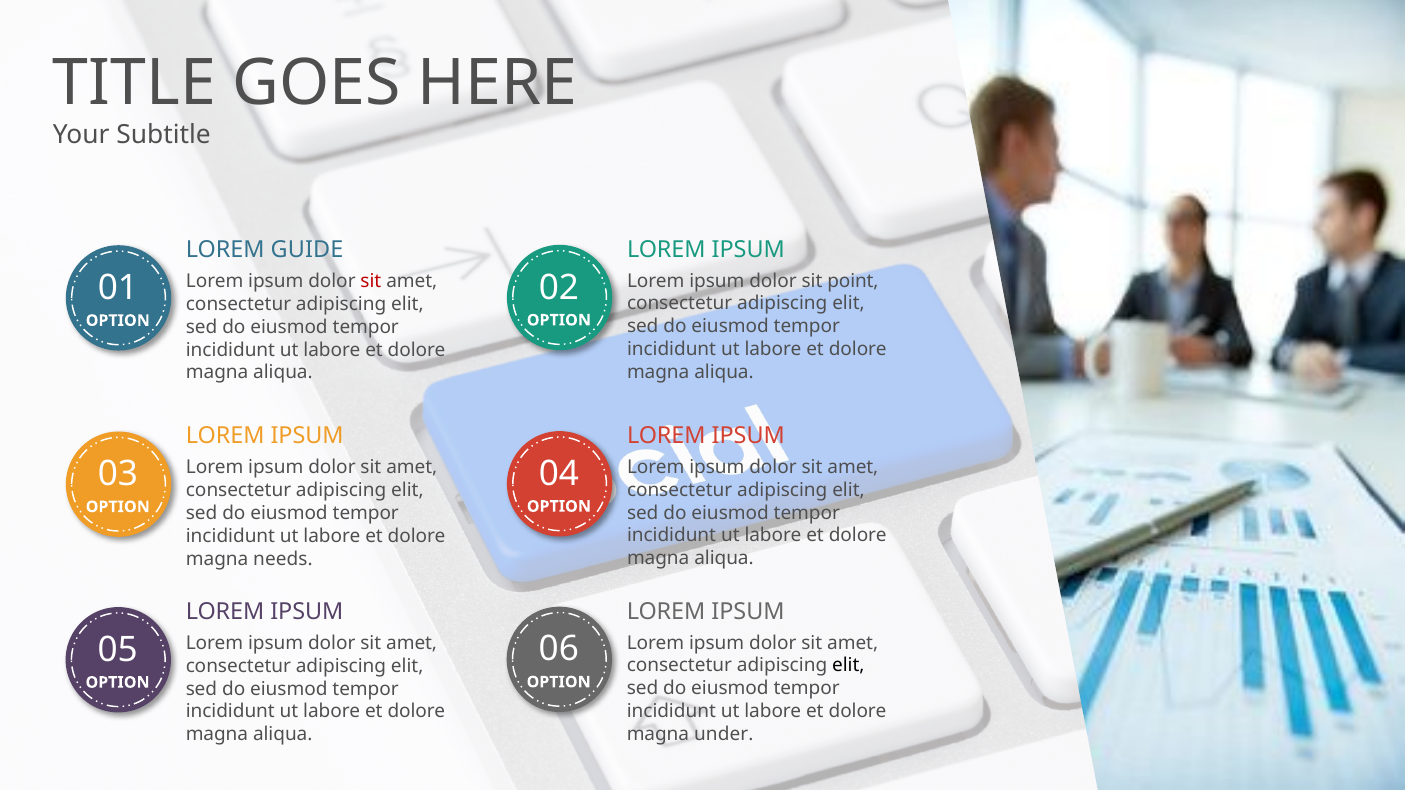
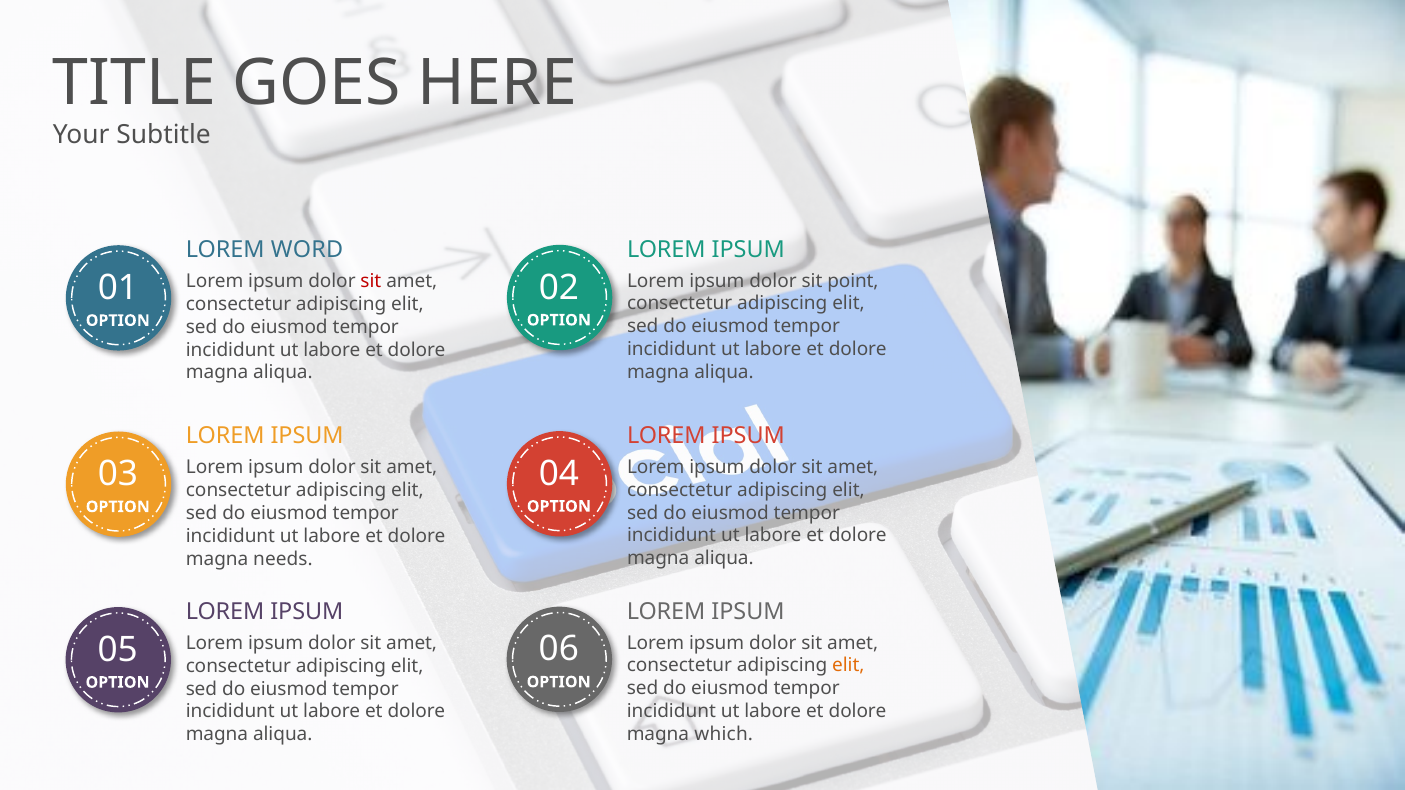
GUIDE: GUIDE -> WORD
elit at (848, 666) colour: black -> orange
under: under -> which
